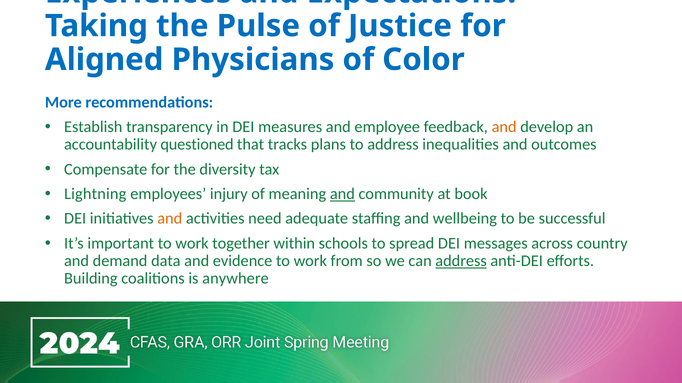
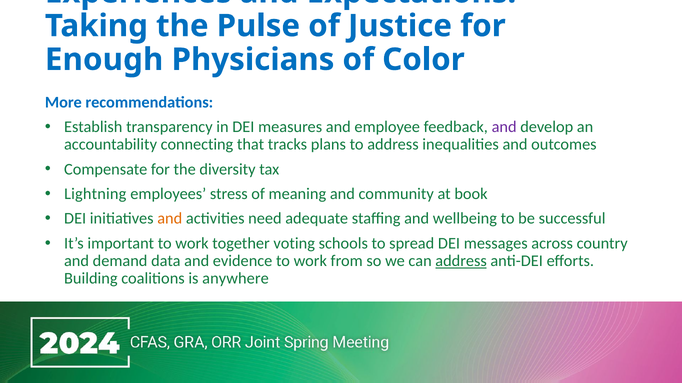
Aligned: Aligned -> Enough
and at (504, 127) colour: orange -> purple
questioned: questioned -> connecting
injury: injury -> stress
and at (342, 194) underline: present -> none
within: within -> voting
